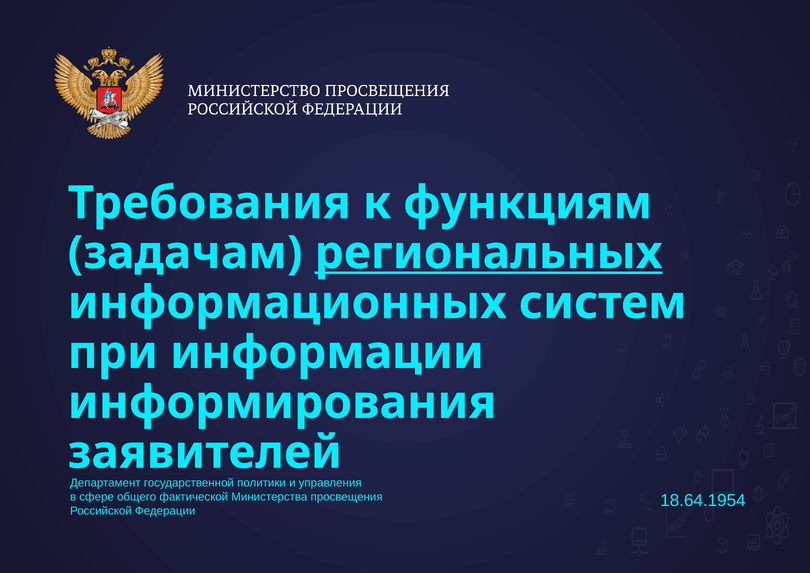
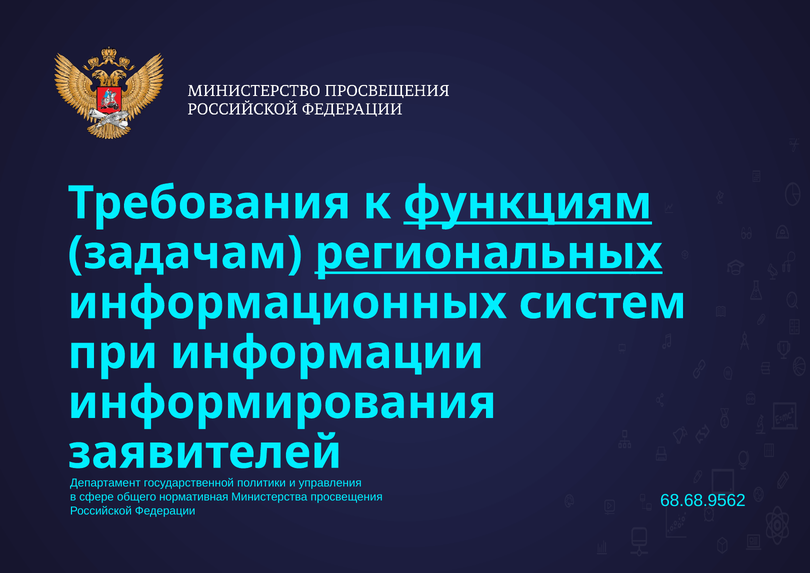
функциям underline: none -> present
фактической: фактической -> нормативная
18.64.1954: 18.64.1954 -> 68.68.9562
